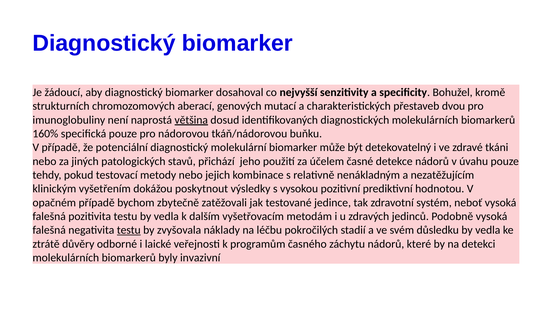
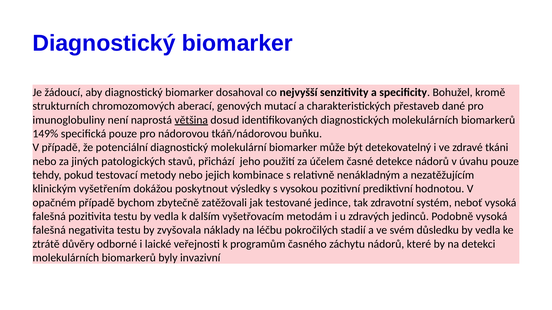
dvou: dvou -> dané
160%: 160% -> 149%
testu at (129, 231) underline: present -> none
